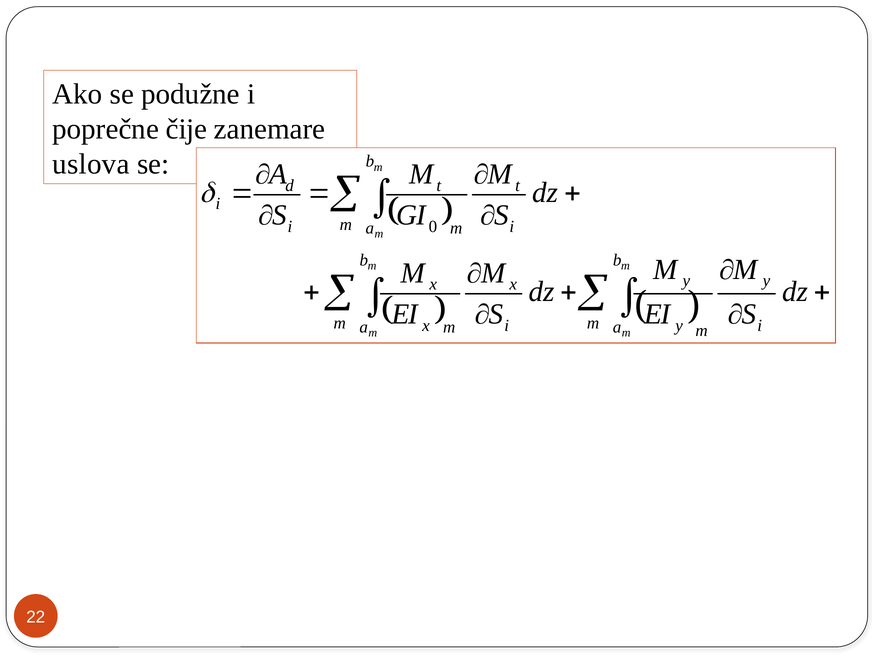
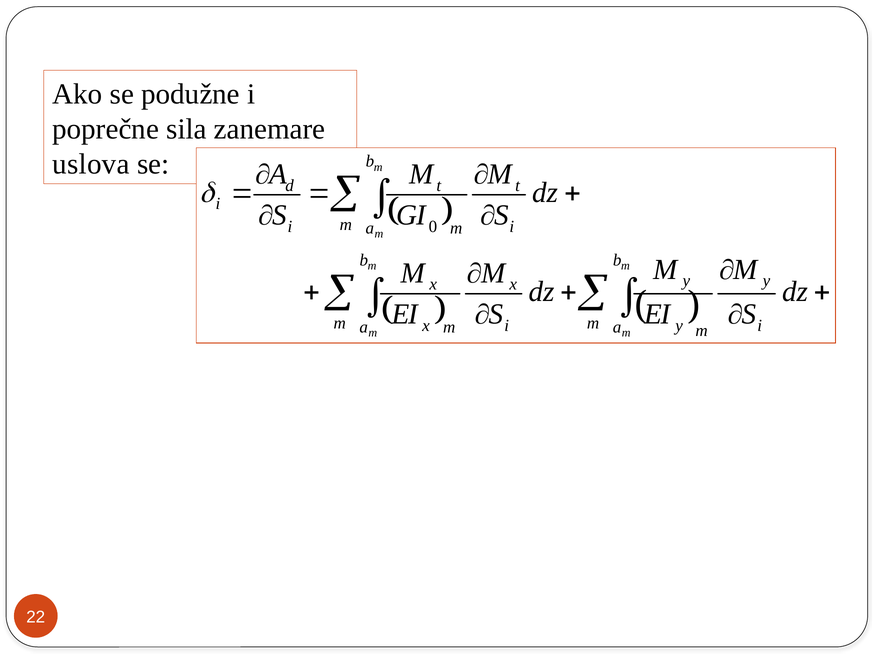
čije: čije -> sila
